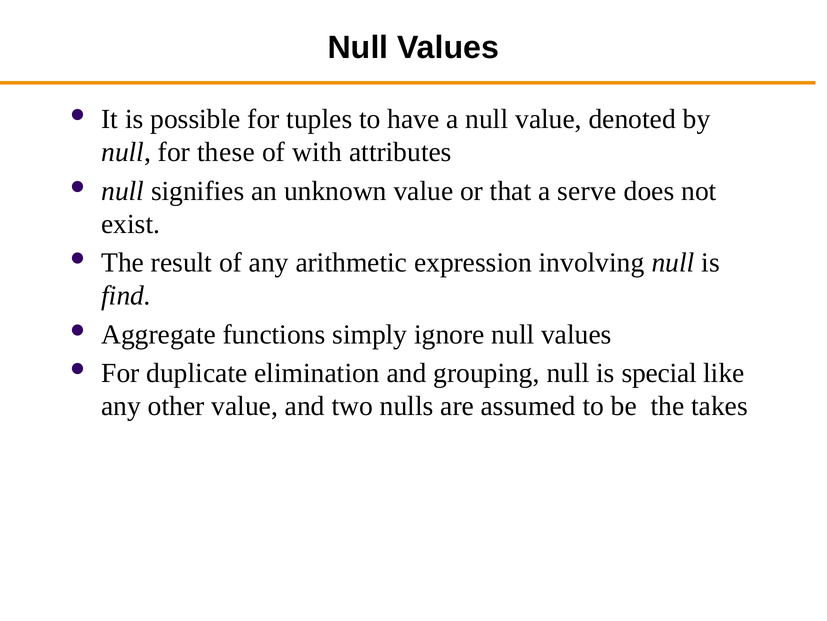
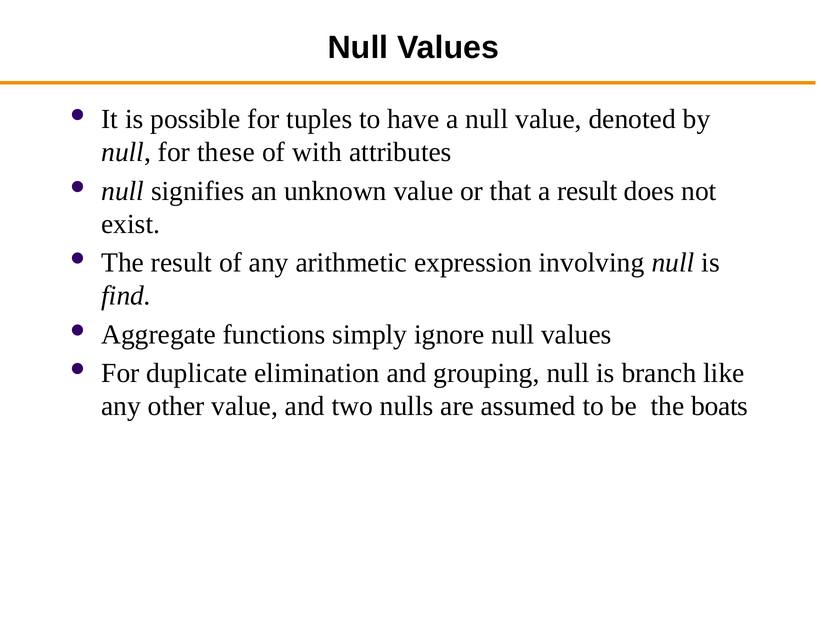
a serve: serve -> result
special: special -> branch
takes: takes -> boats
